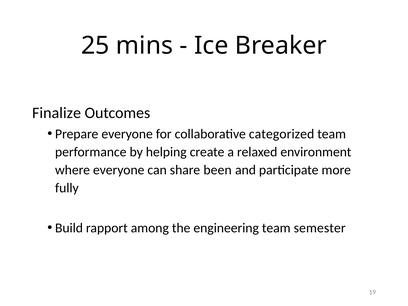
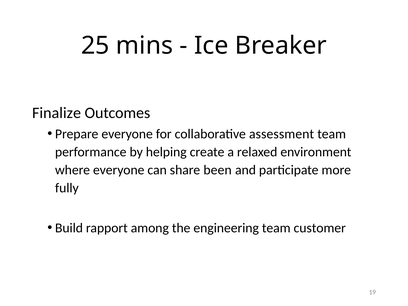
categorized: categorized -> assessment
semester: semester -> customer
